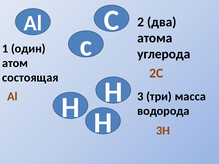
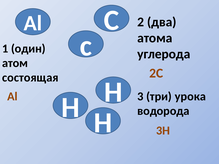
масса: масса -> урока
